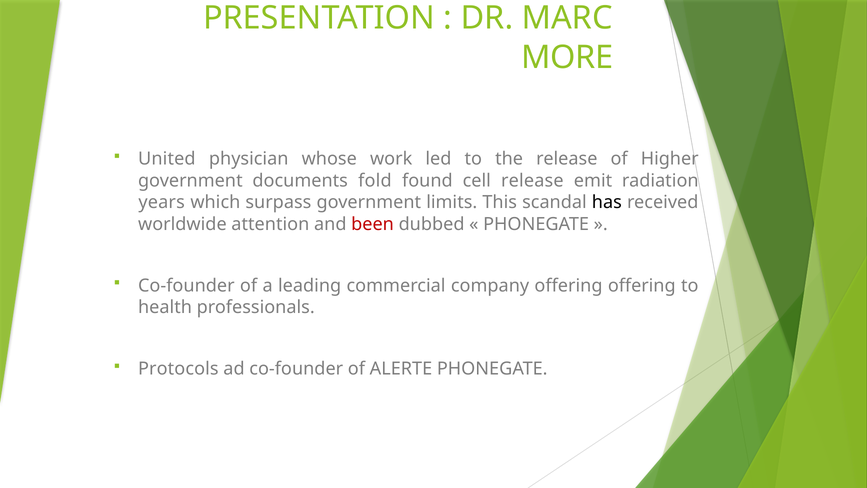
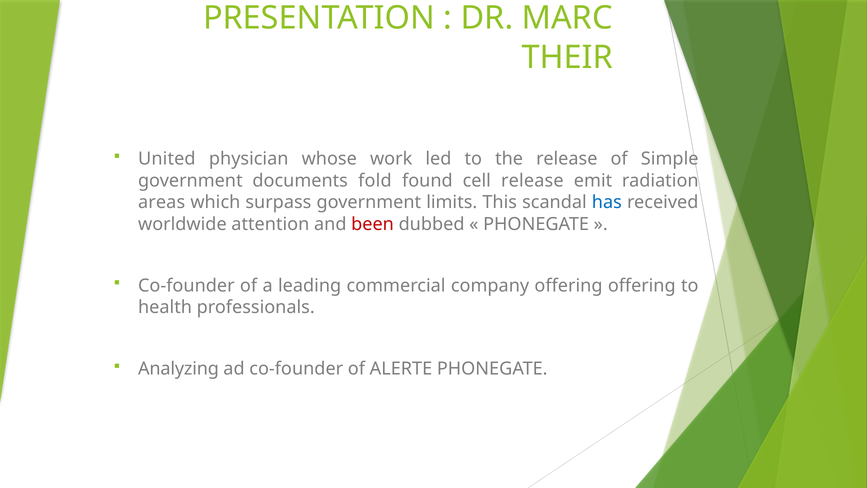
MORE: MORE -> THEIR
Higher: Higher -> Simple
years: years -> areas
has colour: black -> blue
Protocols: Protocols -> Analyzing
